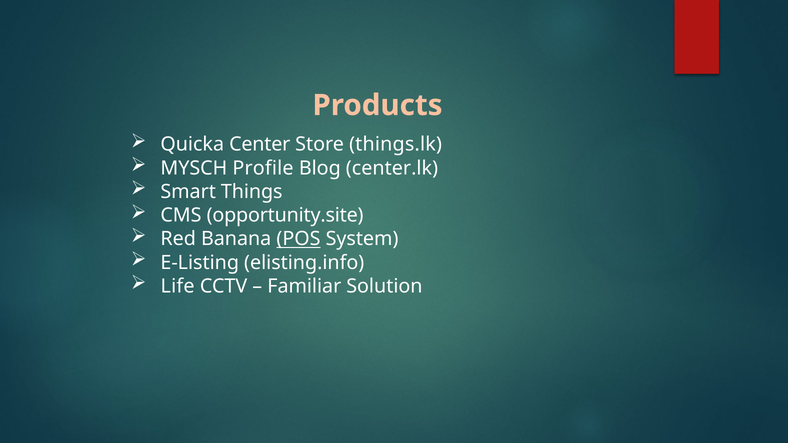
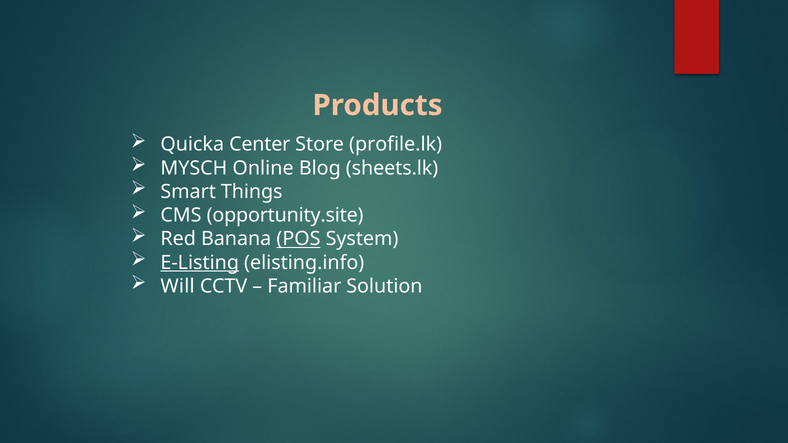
things.lk: things.lk -> profile.lk
Profile: Profile -> Online
center.lk: center.lk -> sheets.lk
E-Listing underline: none -> present
Life: Life -> Will
